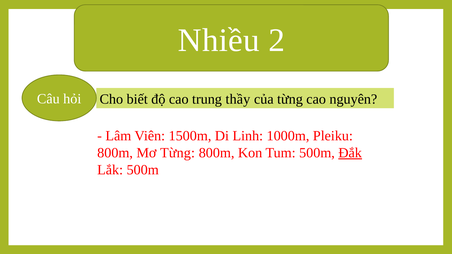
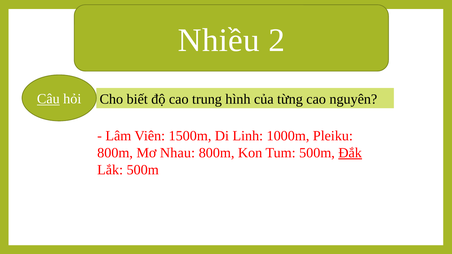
Câu underline: none -> present
thầy: thầy -> hình
Mơ Từng: Từng -> Nhau
